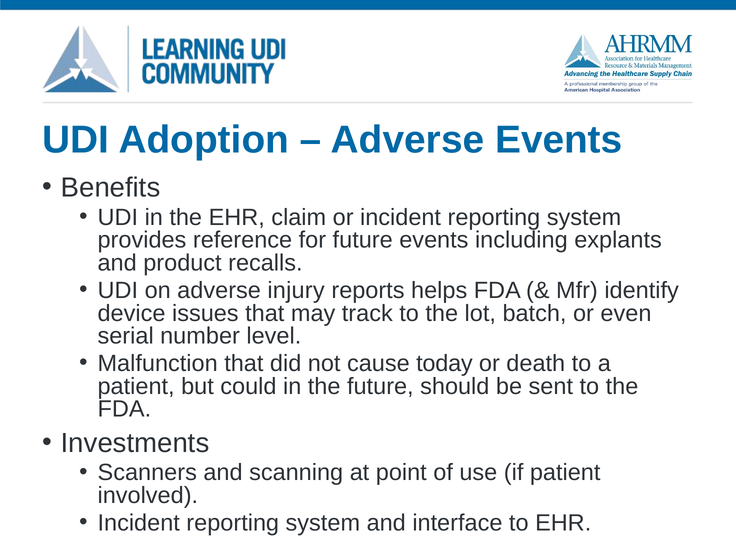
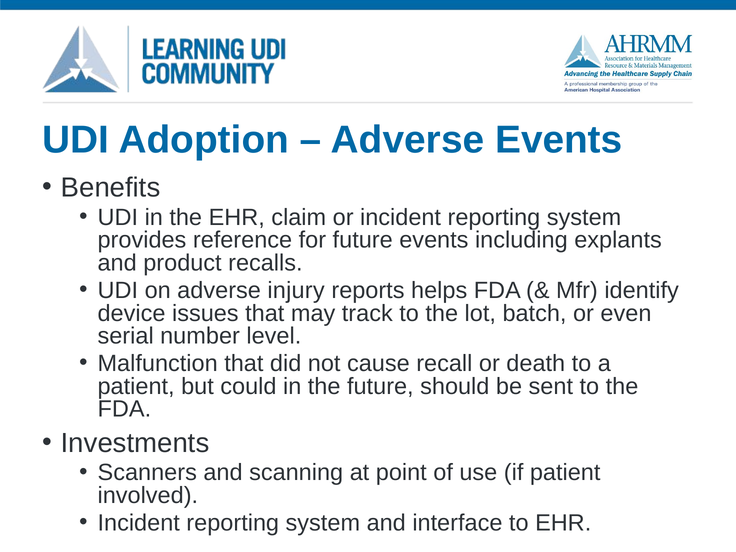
today: today -> recall
